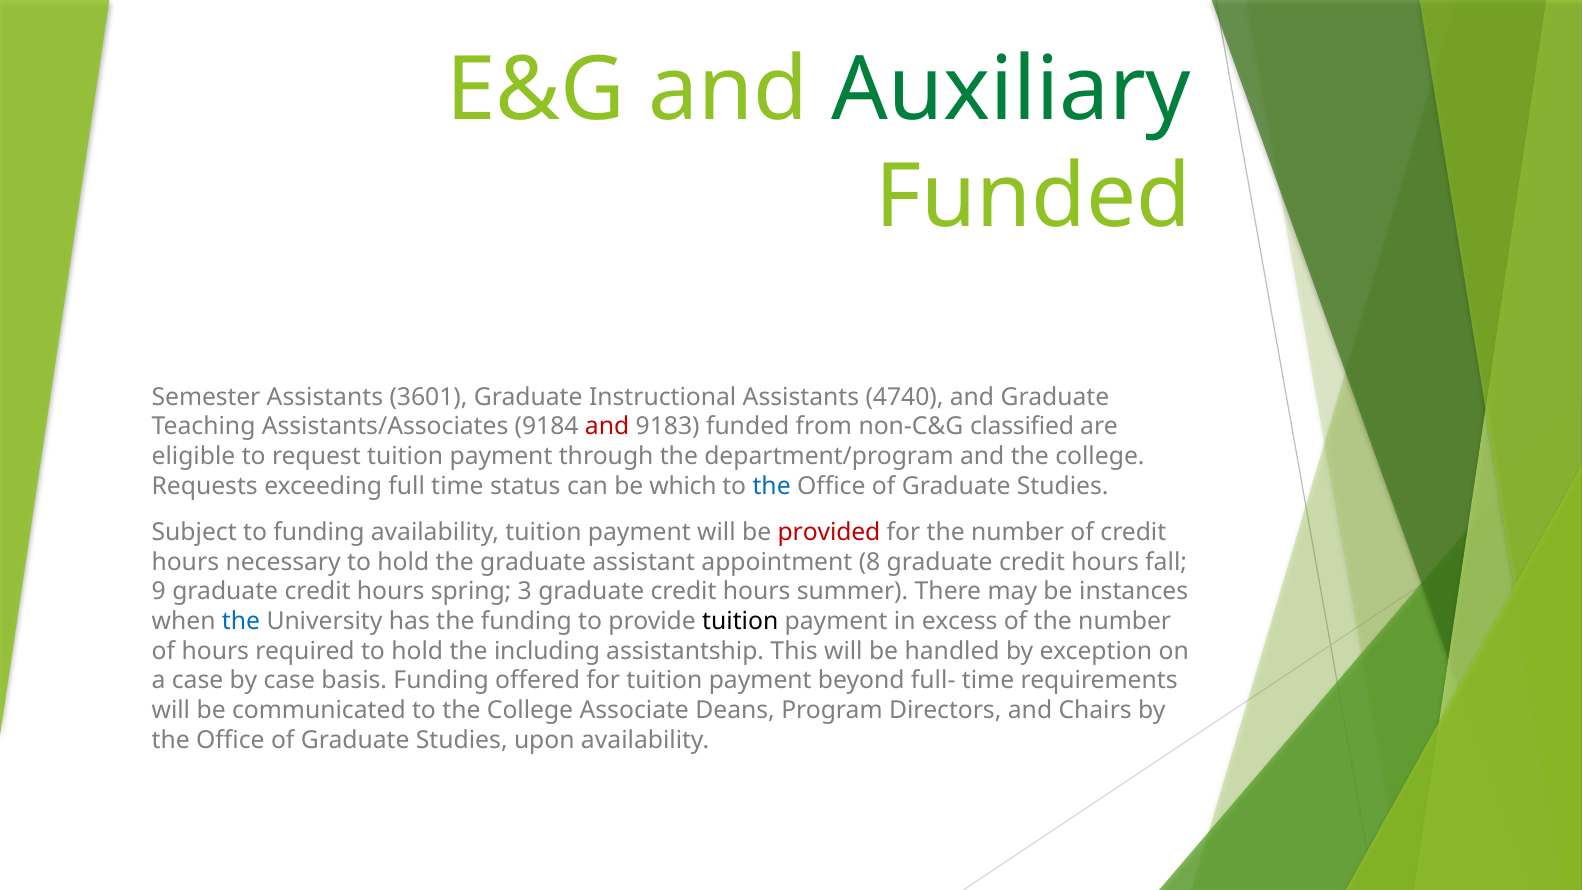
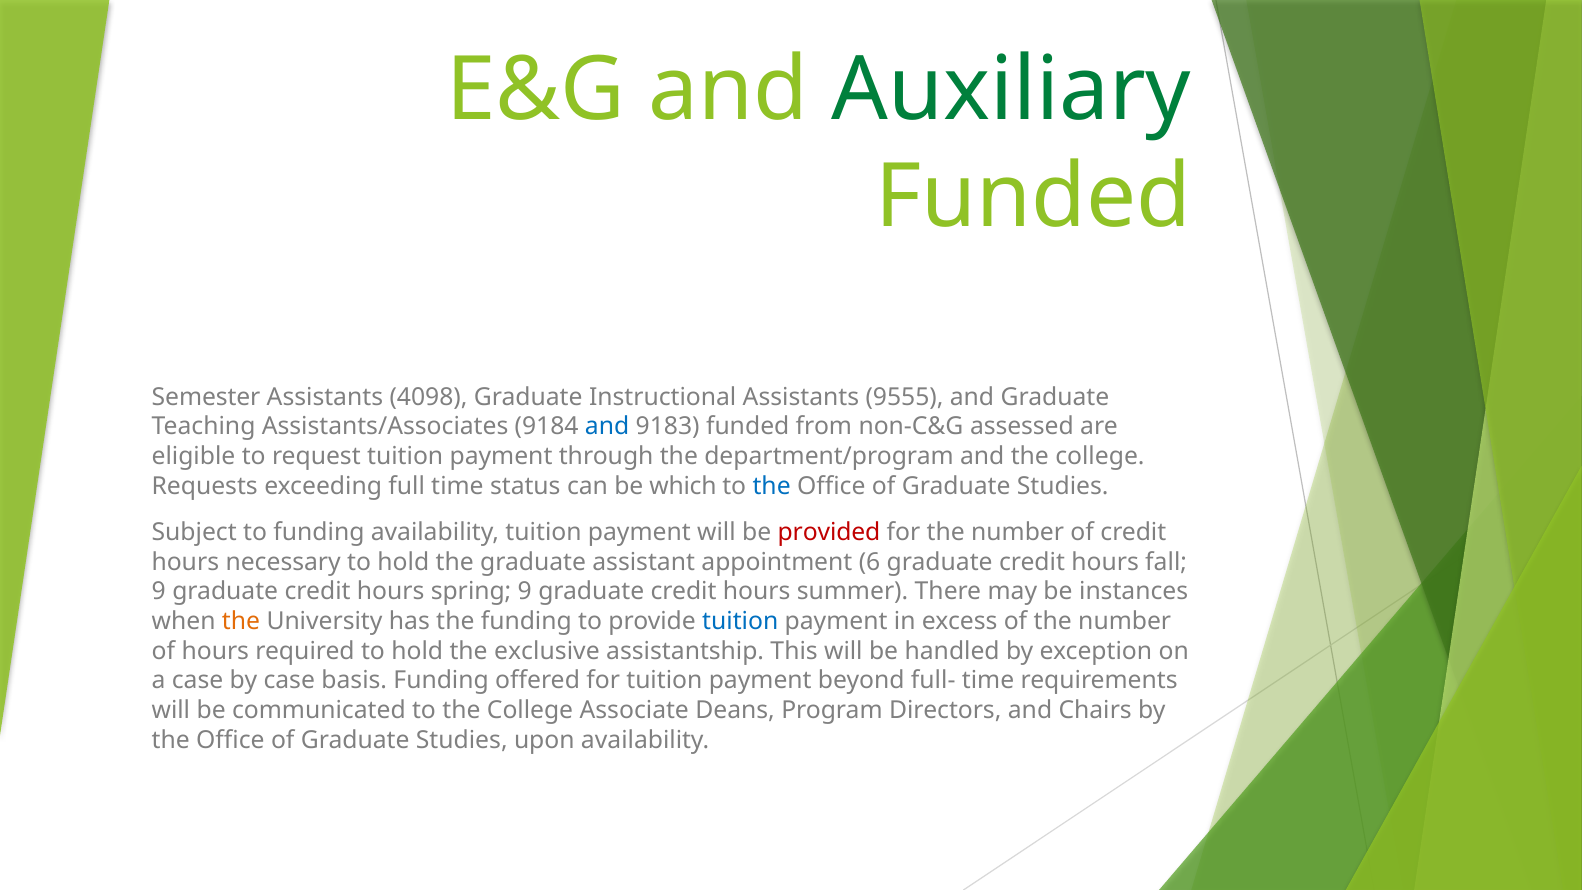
3601: 3601 -> 4098
4740: 4740 -> 9555
and at (607, 427) colour: red -> blue
classified: classified -> assessed
8: 8 -> 6
spring 3: 3 -> 9
the at (241, 621) colour: blue -> orange
tuition at (740, 621) colour: black -> blue
including: including -> exclusive
